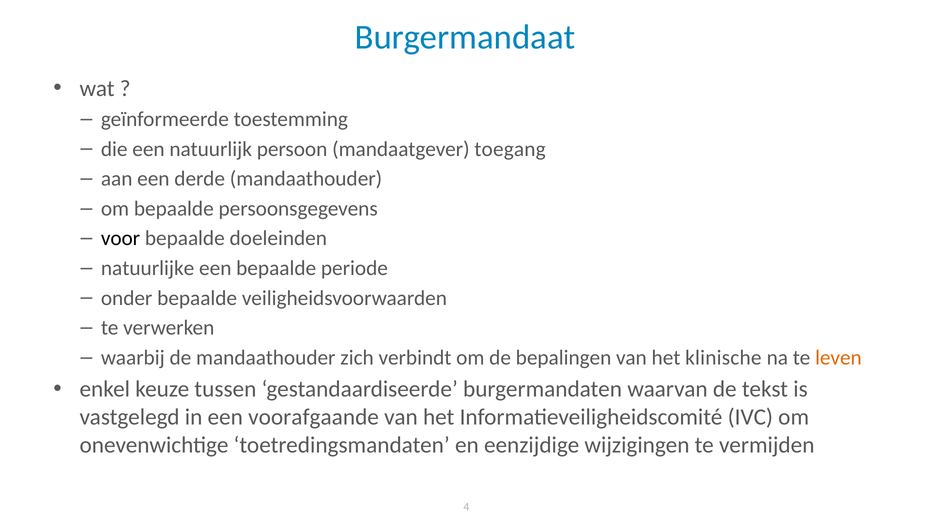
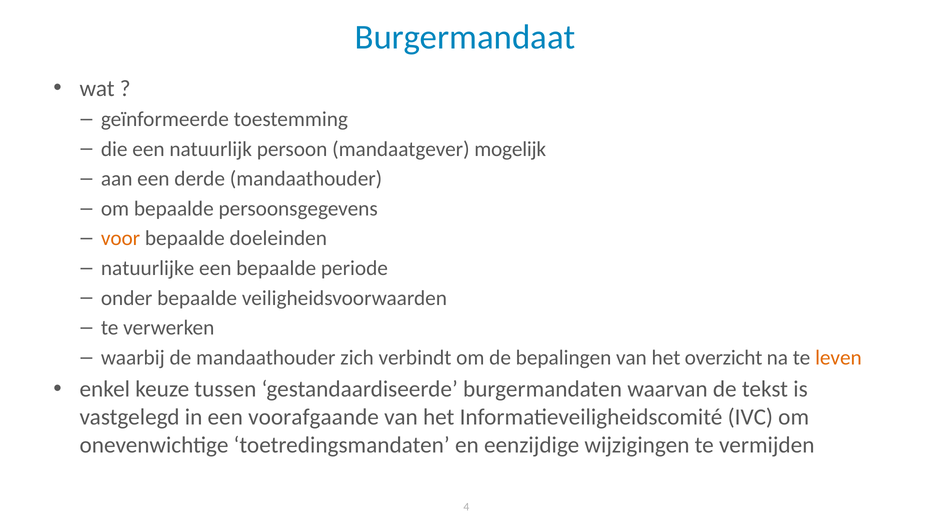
toegang: toegang -> mogelijk
voor colour: black -> orange
klinische: klinische -> overzicht
